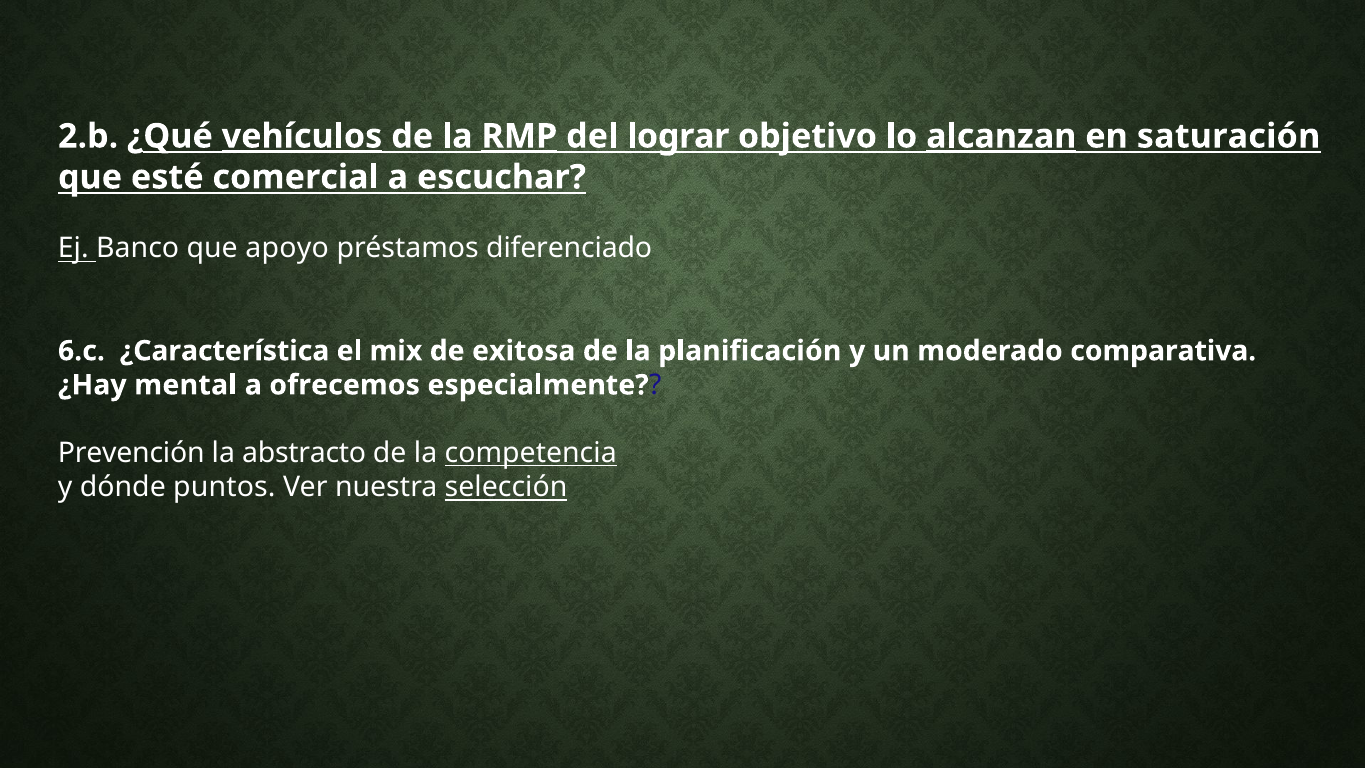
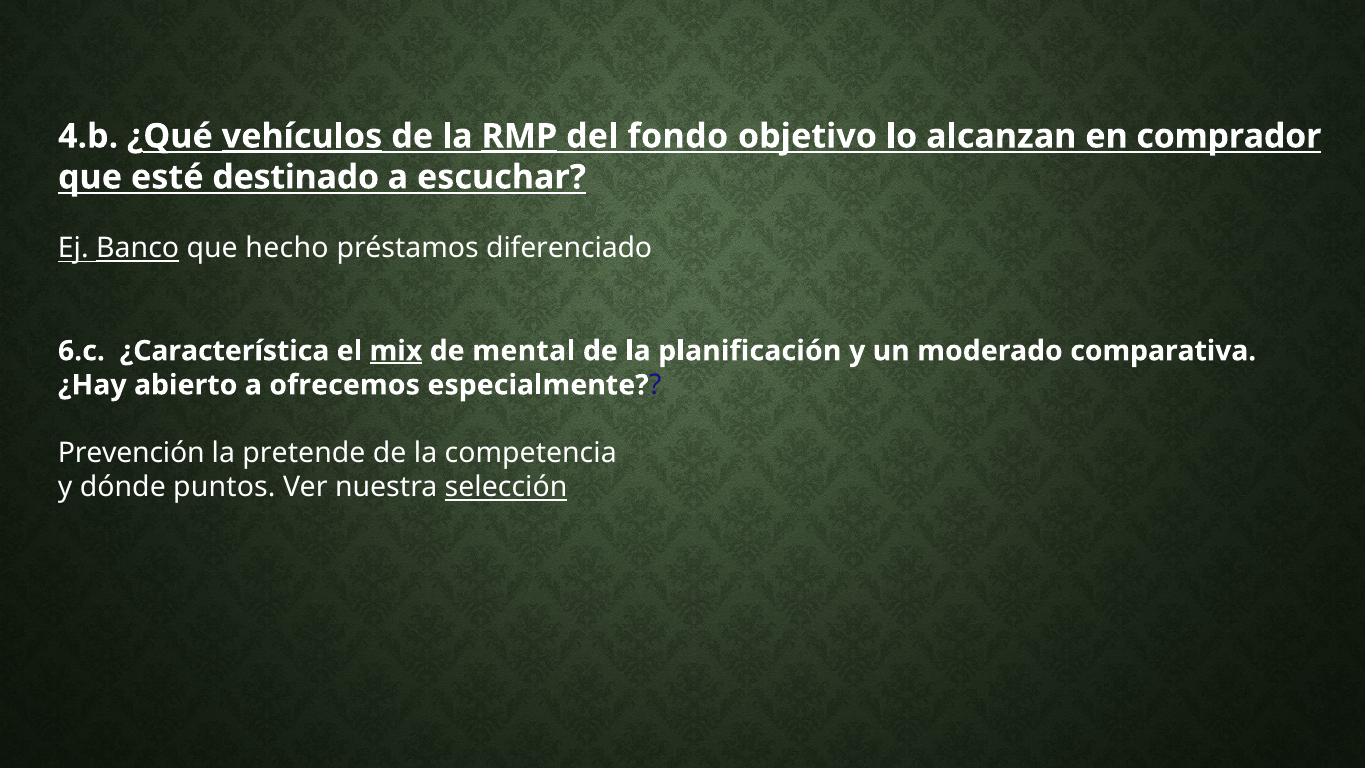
2.b: 2.b -> 4.b
lograr: lograr -> fondo
alcanzan underline: present -> none
saturación: saturación -> comprador
comercial: comercial -> destinado
Banco underline: none -> present
apoyo: apoyo -> hecho
mix underline: none -> present
exitosa: exitosa -> mental
mental: mental -> abierto
abstracto: abstracto -> pretende
competencia underline: present -> none
